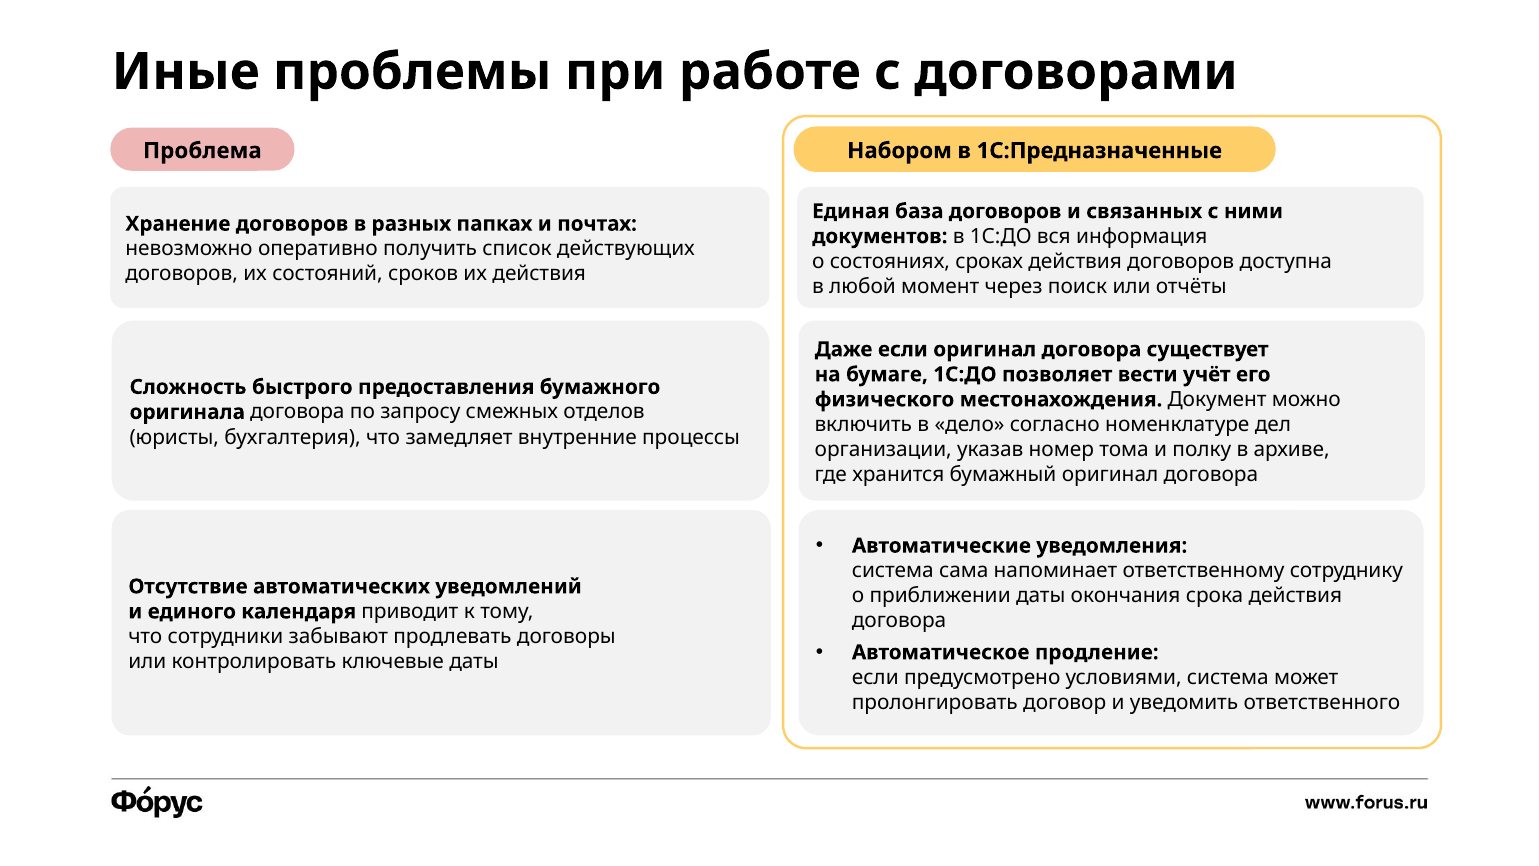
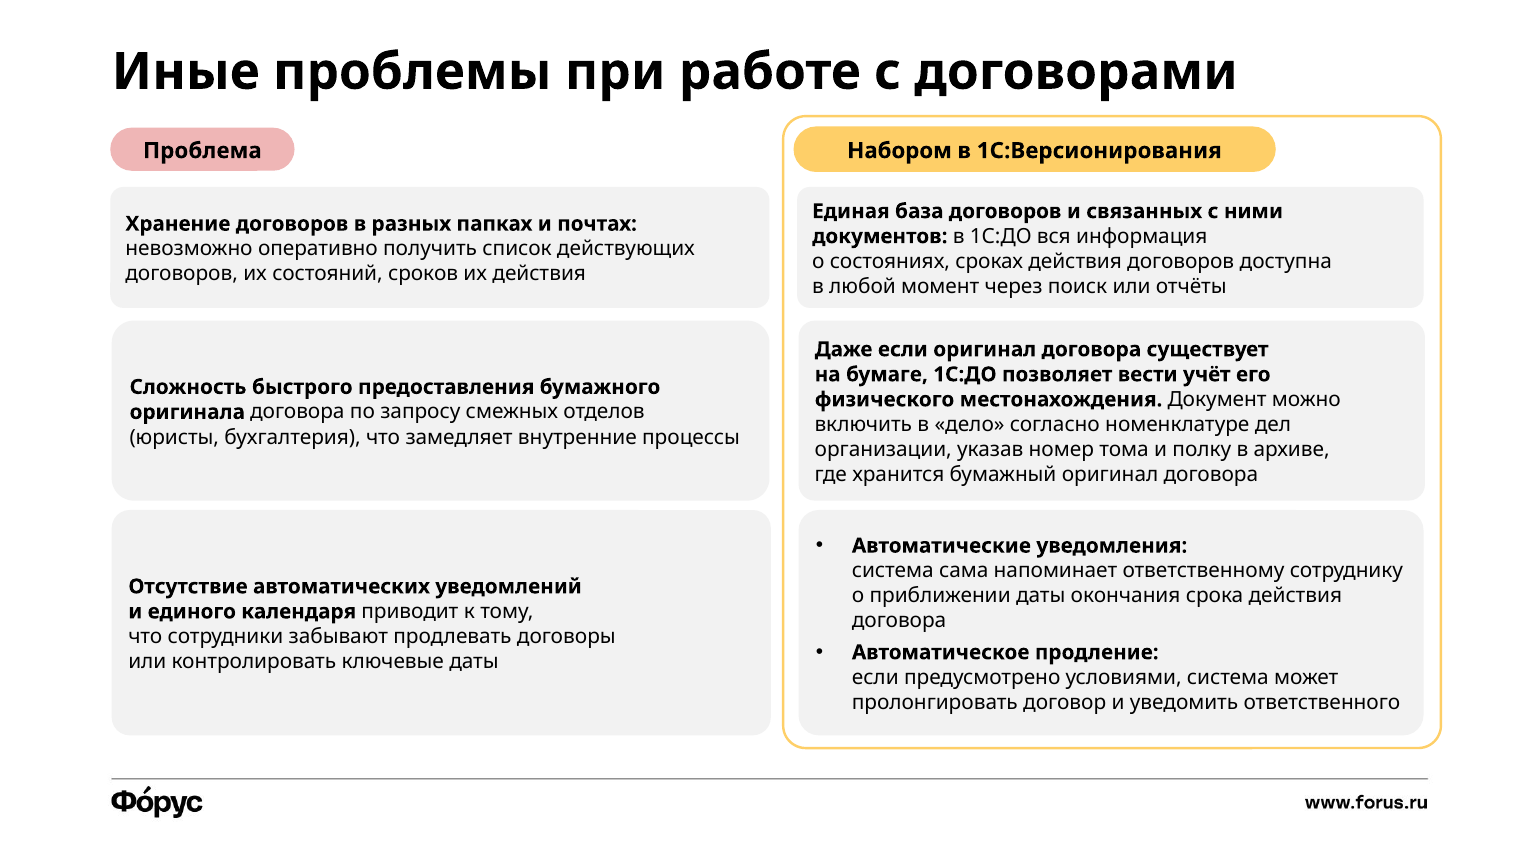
1С:Предназначенные: 1С:Предназначенные -> 1С:Версионирования
